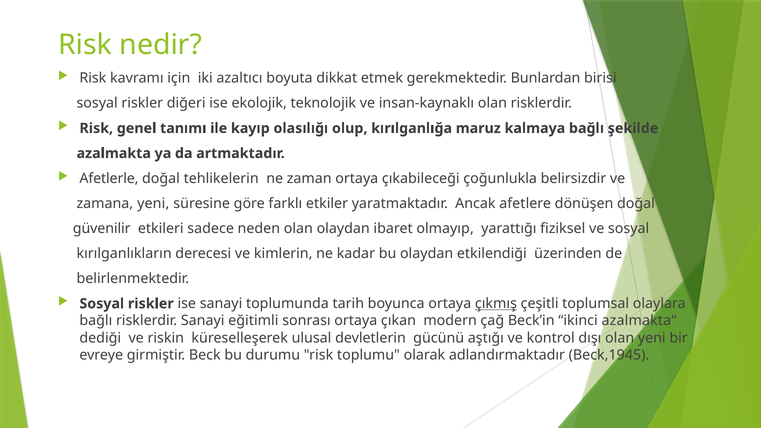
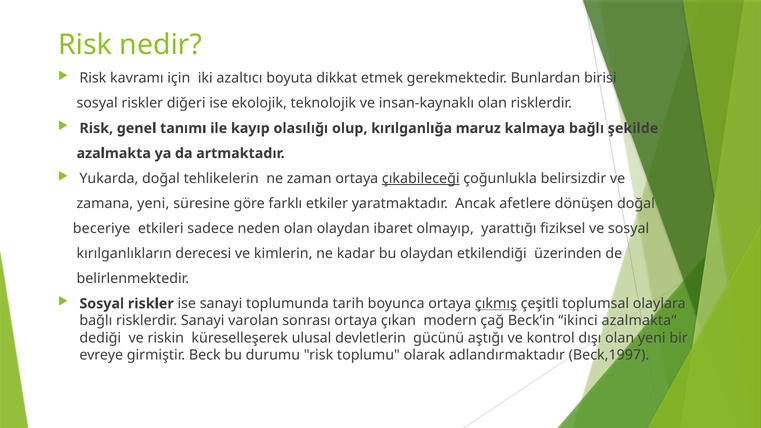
Afetlerle: Afetlerle -> Yukarda
çıkabileceği underline: none -> present
güvenilir: güvenilir -> beceriye
eğitimli: eğitimli -> varolan
Beck,1945: Beck,1945 -> Beck,1997
